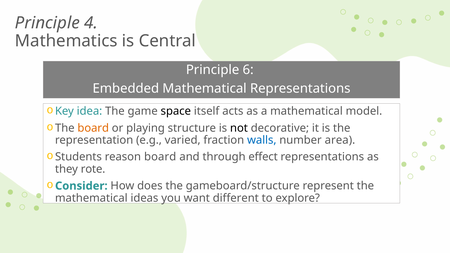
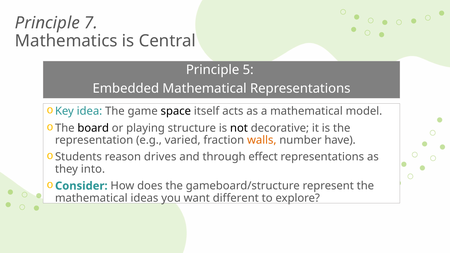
4: 4 -> 7
6: 6 -> 5
board at (93, 128) colour: orange -> black
walls colour: blue -> orange
area: area -> have
reason board: board -> drives
rote: rote -> into
